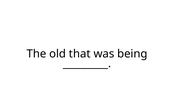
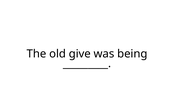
that: that -> give
